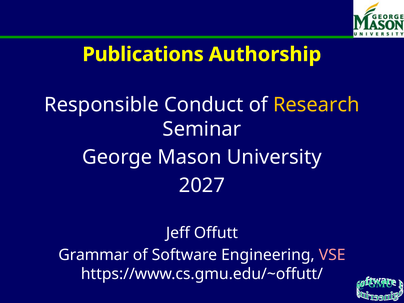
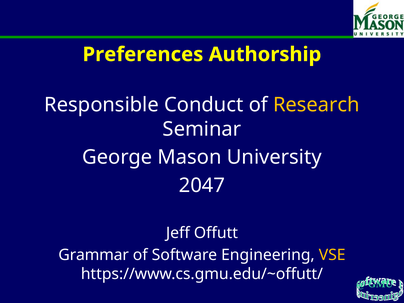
Publications: Publications -> Preferences
2027: 2027 -> 2047
VSE colour: pink -> yellow
